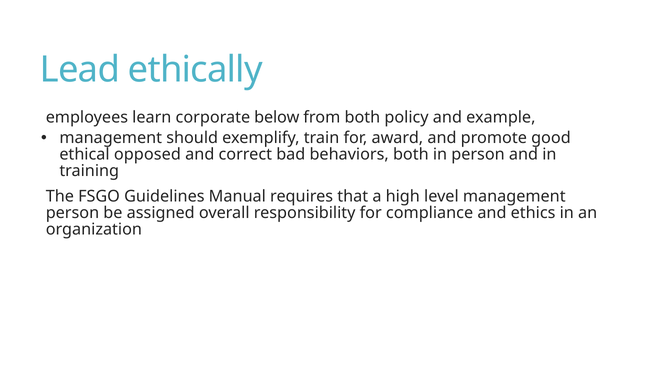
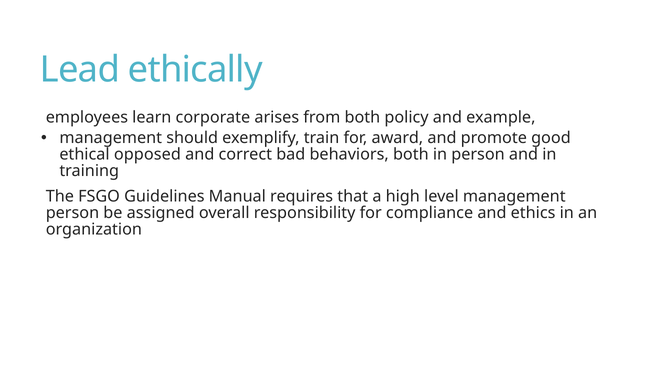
below: below -> arises
